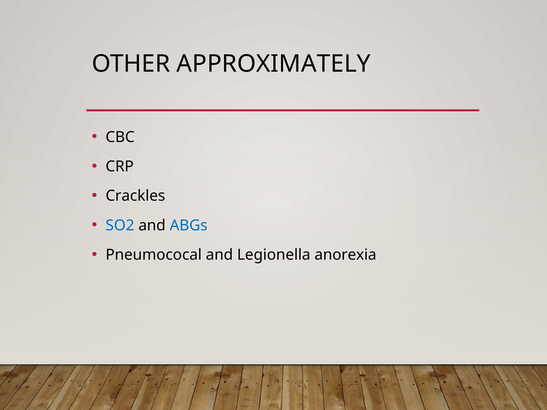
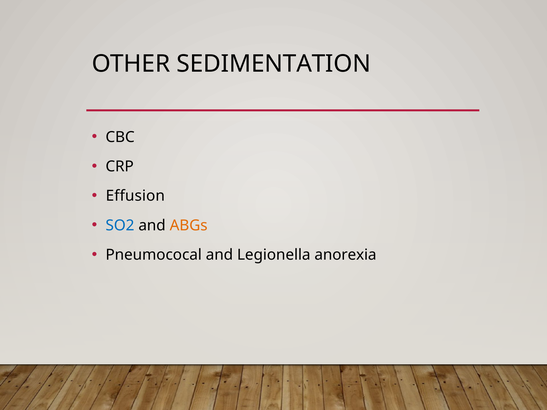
APPROXIMATELY: APPROXIMATELY -> SEDIMENTATION
Crackles: Crackles -> Effusion
ABGs colour: blue -> orange
